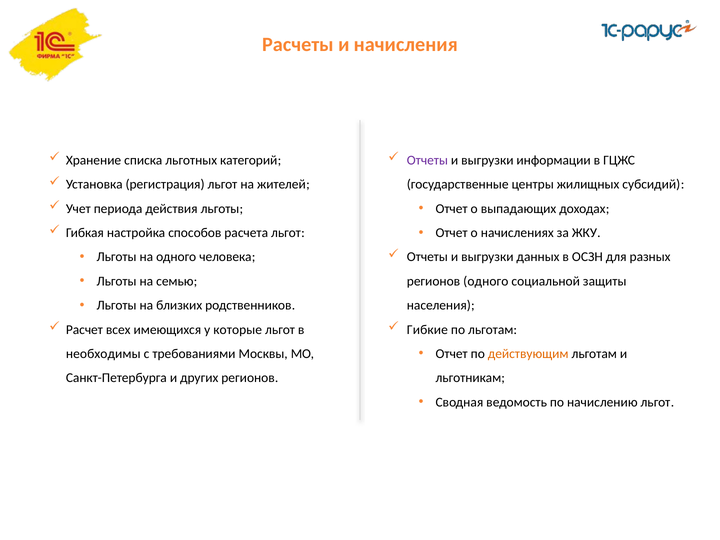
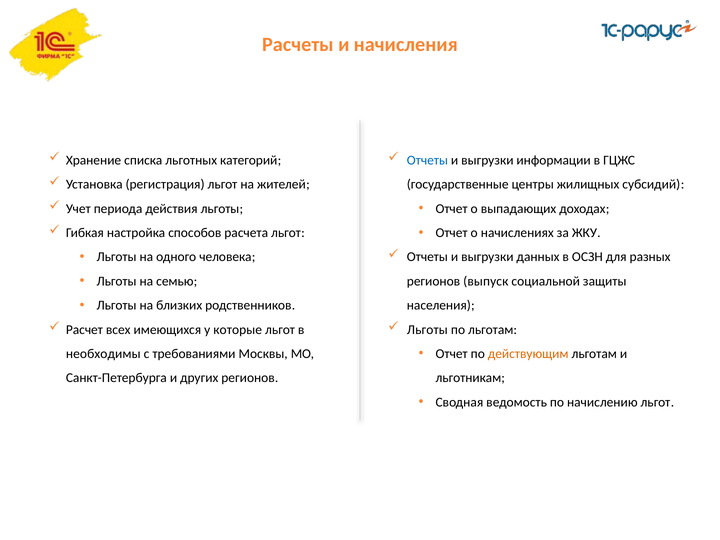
Отчеты at (427, 160) colour: purple -> blue
регионов одного: одного -> выпуск
Гибкие at (427, 330): Гибкие -> Льготы
